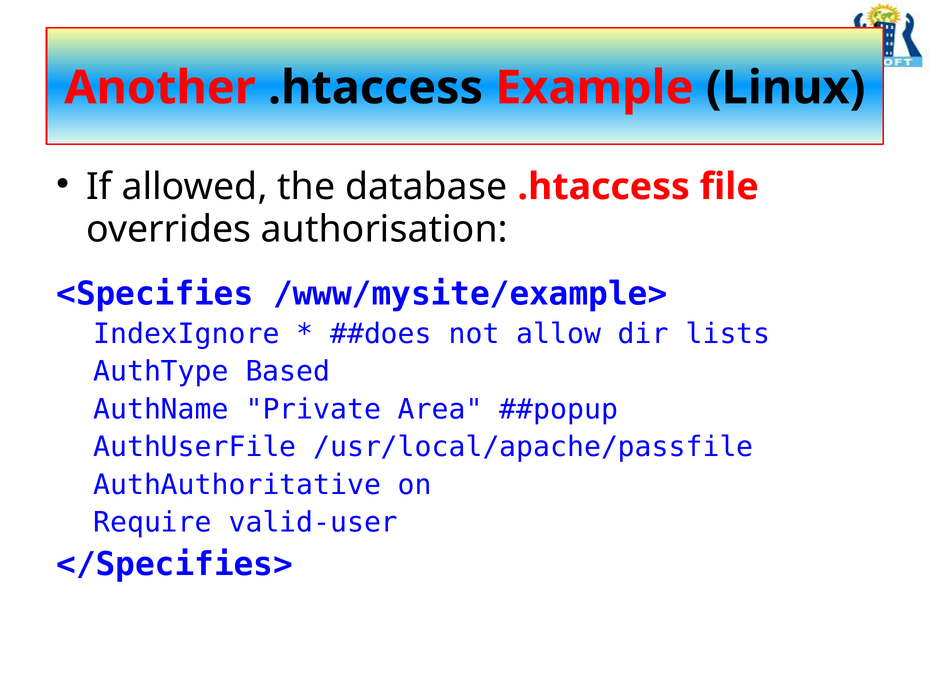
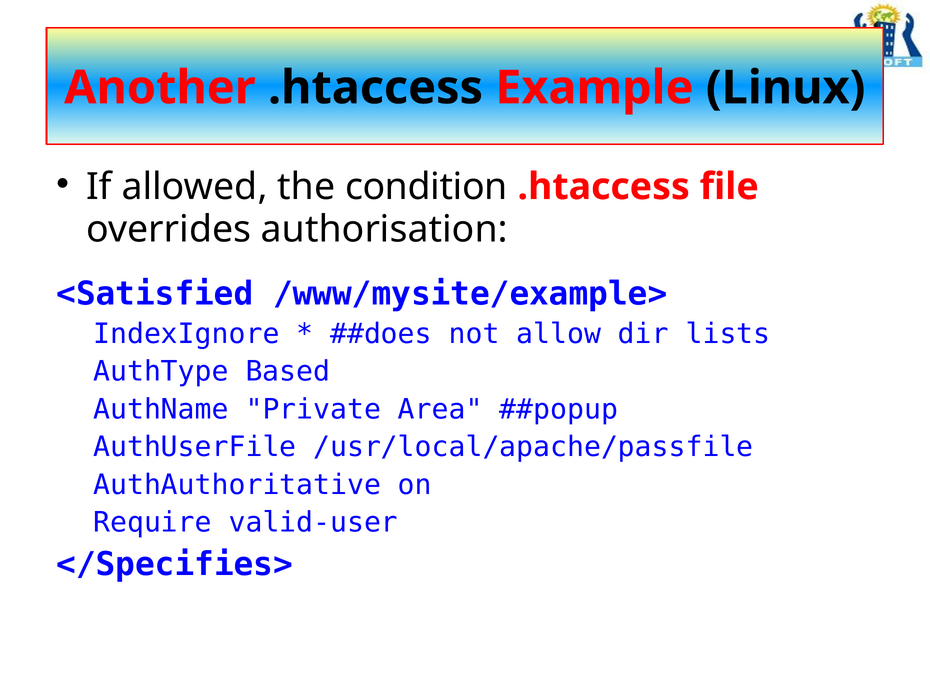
database: database -> condition
<Specifies: <Specifies -> <Satisfied
